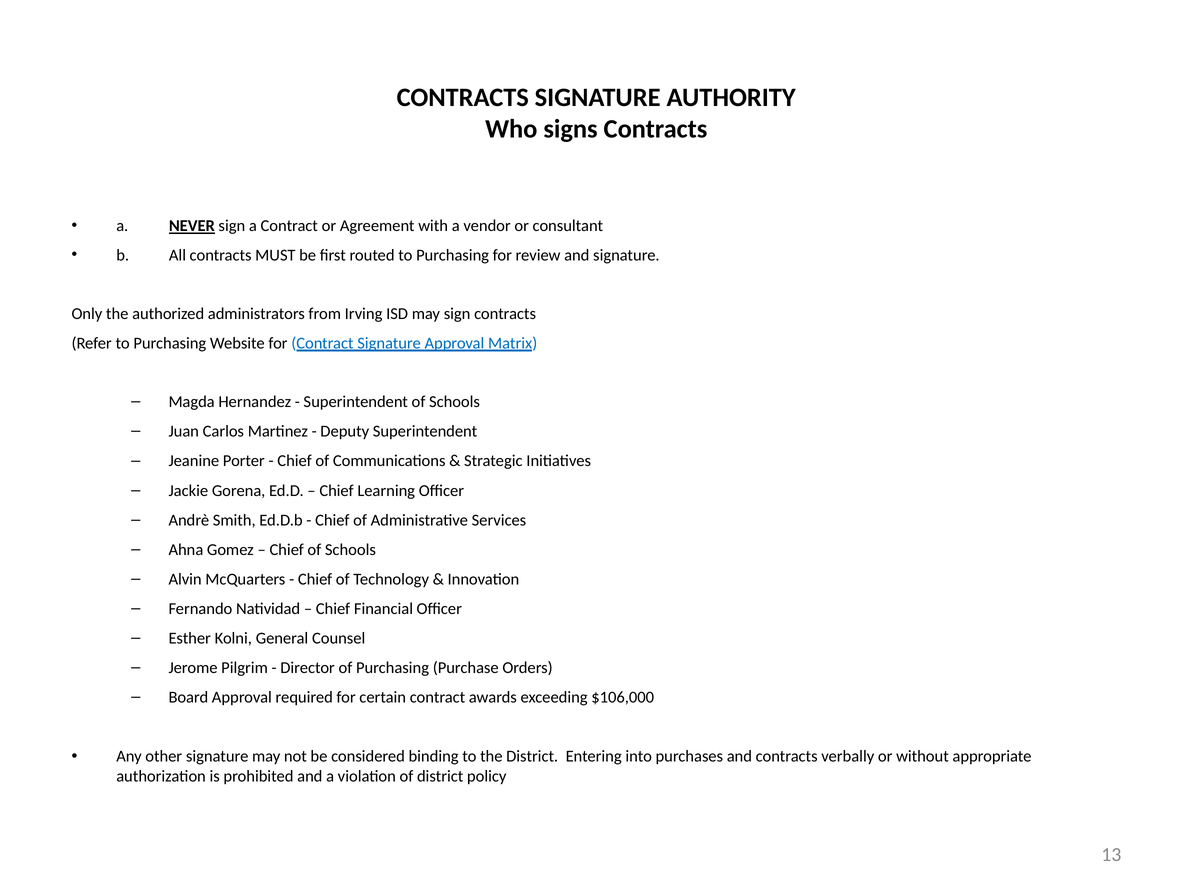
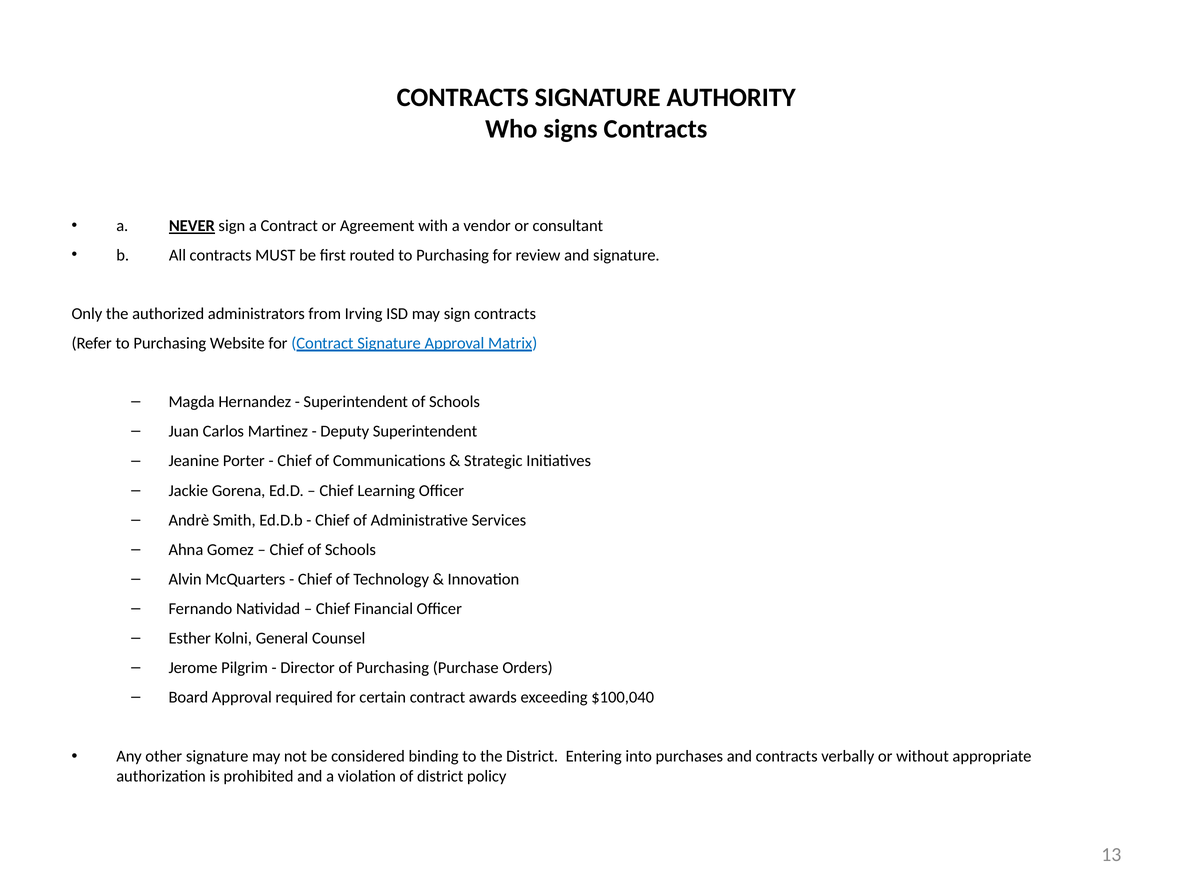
$106,000: $106,000 -> $100,040
